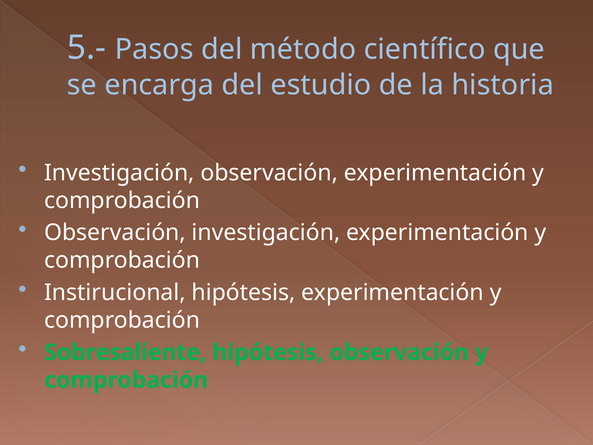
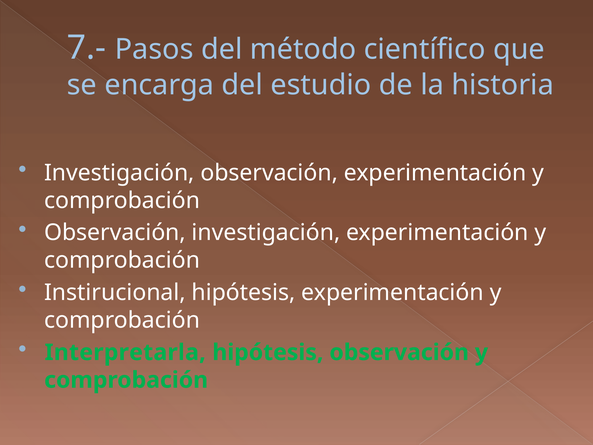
5.-: 5.- -> 7.-
Sobresaliente: Sobresaliente -> Interpretarla
